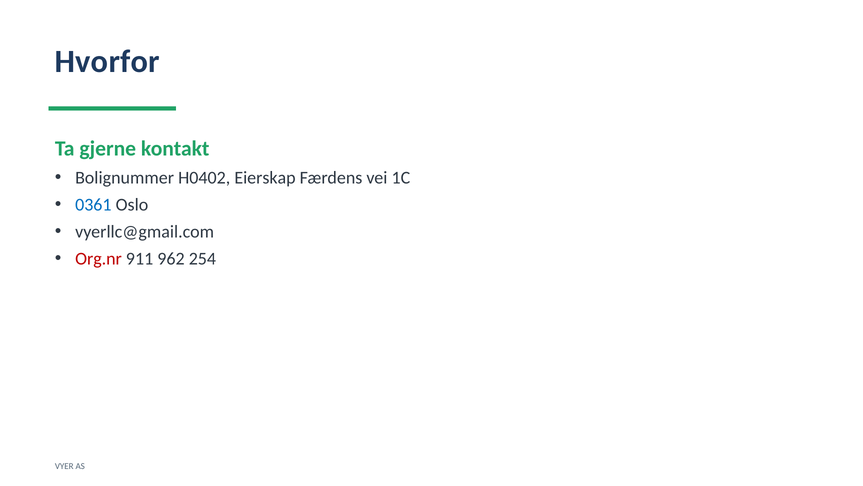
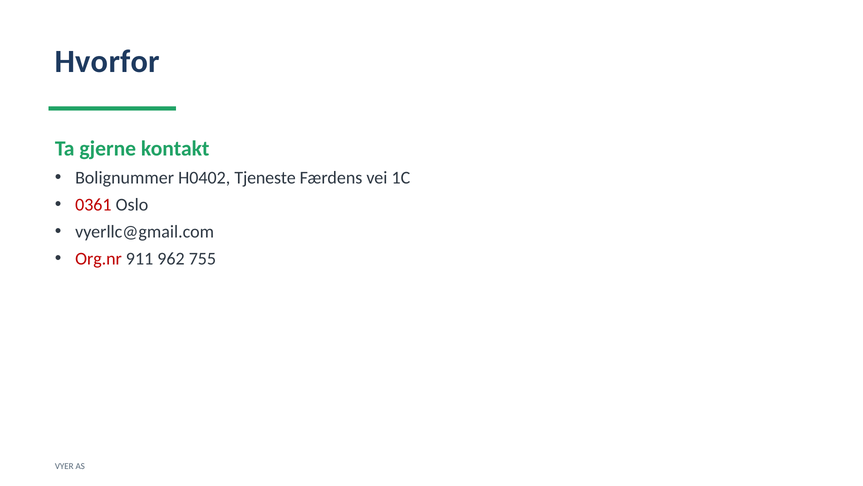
Eierskap: Eierskap -> Tjeneste
0361 colour: blue -> red
254: 254 -> 755
